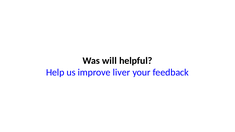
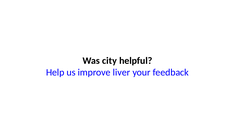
will: will -> city
